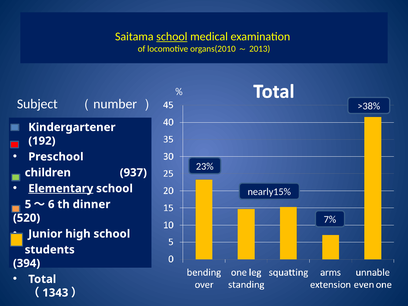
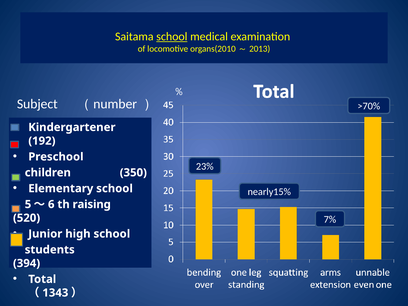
>38%: >38% -> >70%
937: 937 -> 350
Elementary underline: present -> none
dinner: dinner -> raising
